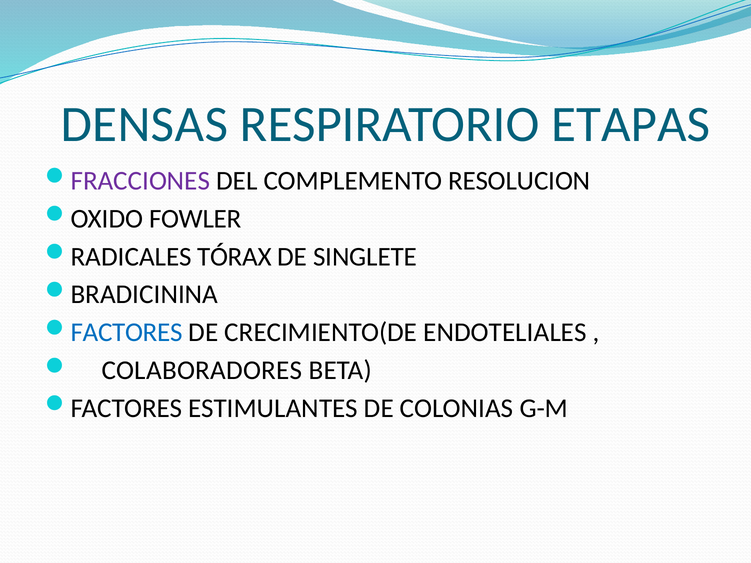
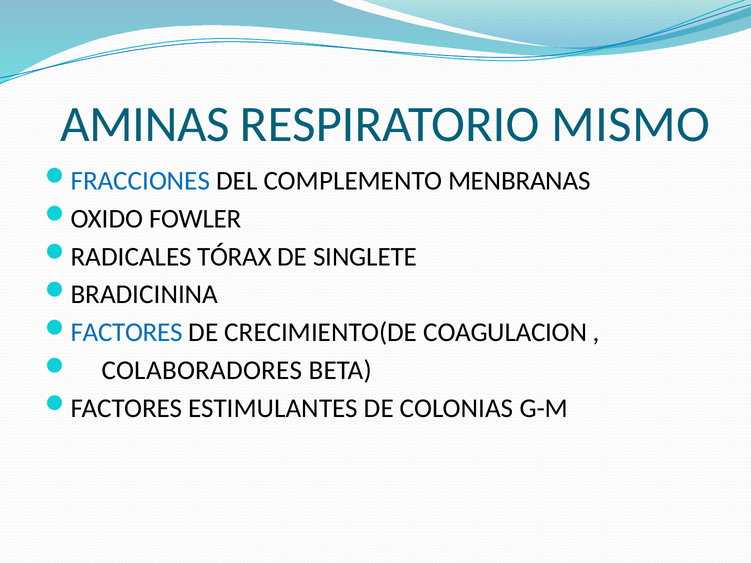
DENSAS: DENSAS -> AMINAS
ETAPAS: ETAPAS -> MISMO
FRACCIONES colour: purple -> blue
RESOLUCION: RESOLUCION -> MENBRANAS
ENDOTELIALES: ENDOTELIALES -> COAGULACION
